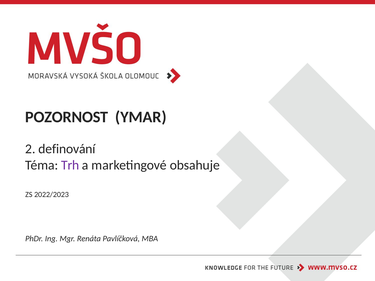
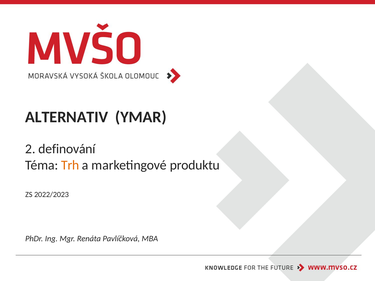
POZORNOST: POZORNOST -> ALTERNATIV
Trh colour: purple -> orange
obsahuje: obsahuje -> produktu
